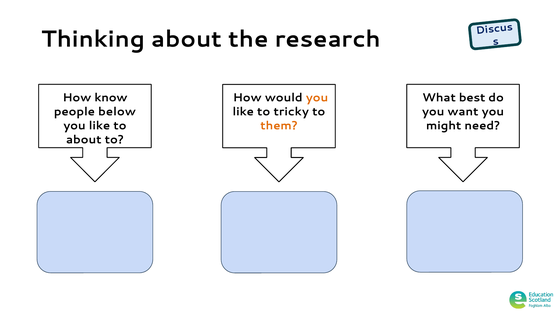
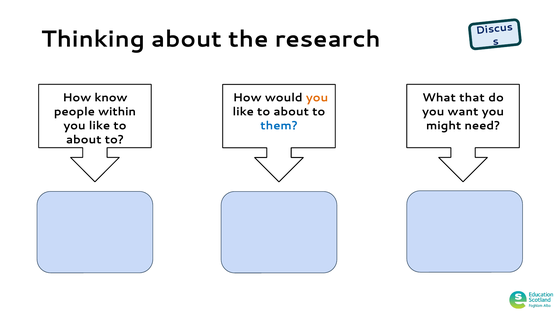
best: best -> that
below: below -> within
tricky at (291, 112): tricky -> about
them colour: orange -> blue
